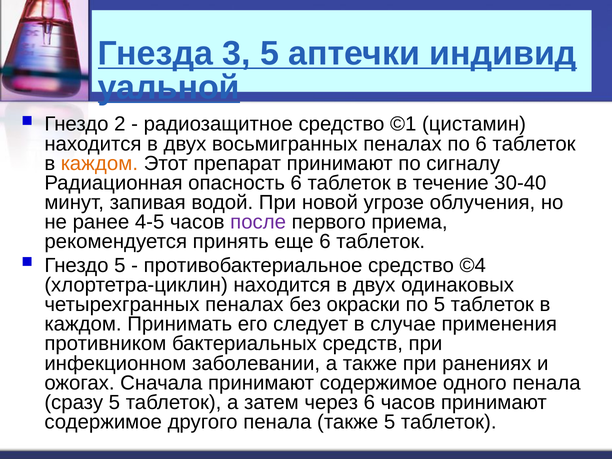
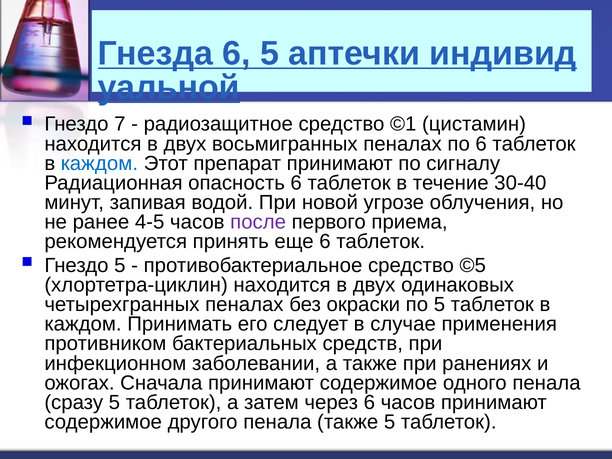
Гнезда 3: 3 -> 6
2: 2 -> 7
каждом at (99, 163) colour: orange -> blue
©4: ©4 -> ©5
